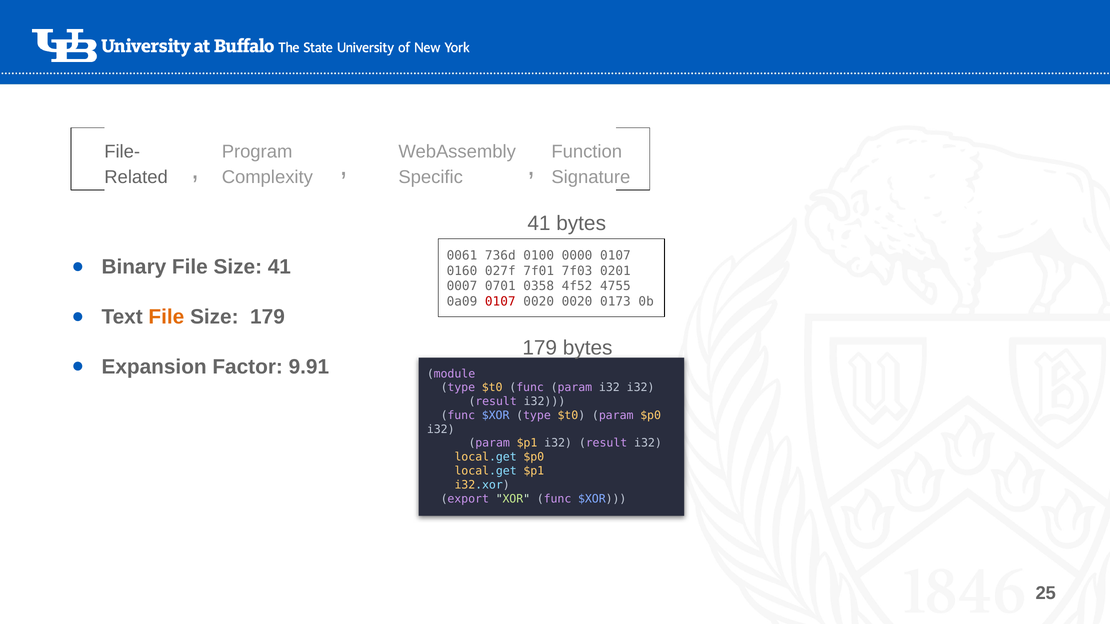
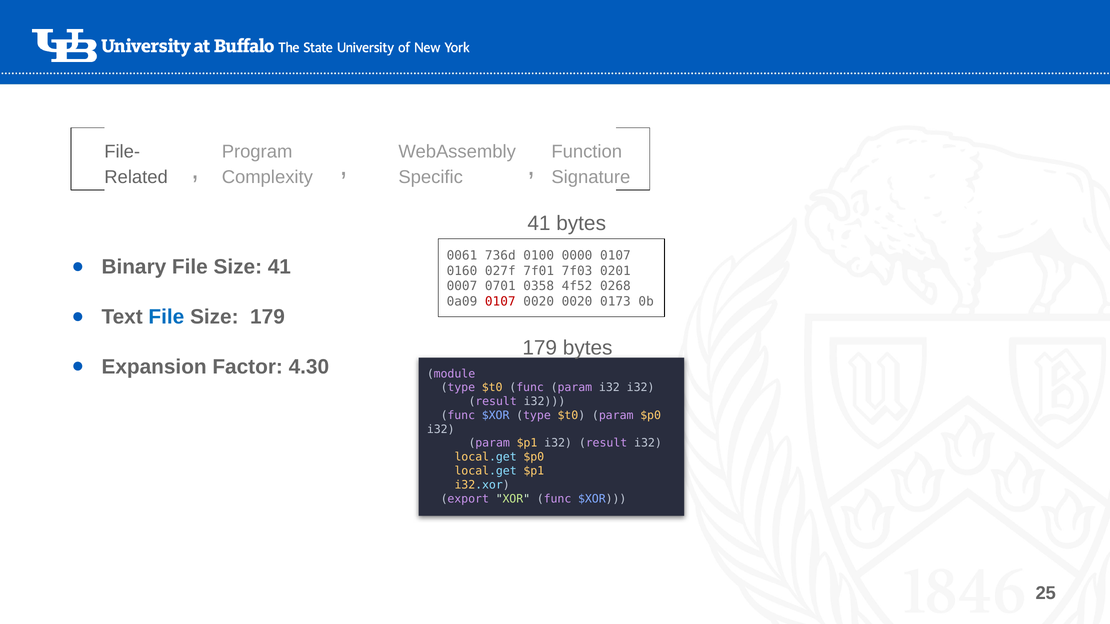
4755: 4755 -> 0268
File at (166, 317) colour: orange -> blue
9.91: 9.91 -> 4.30
